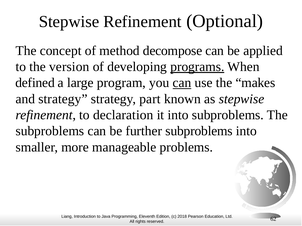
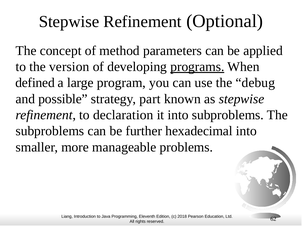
decompose: decompose -> parameters
can at (182, 83) underline: present -> none
makes: makes -> debug
and strategy: strategy -> possible
further subproblems: subproblems -> hexadecimal
